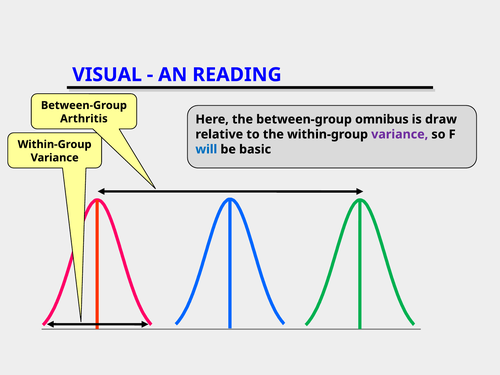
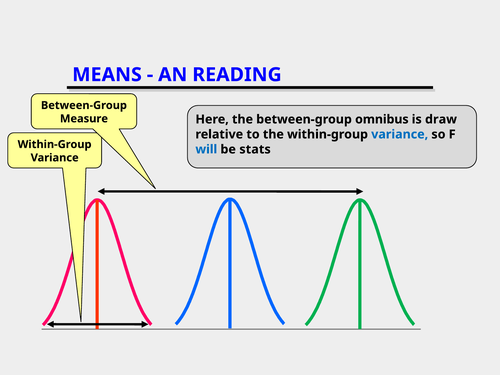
VISUAL: VISUAL -> MEANS
Arthritis: Arthritis -> Measure
variance at (400, 134) colour: purple -> blue
basic: basic -> stats
